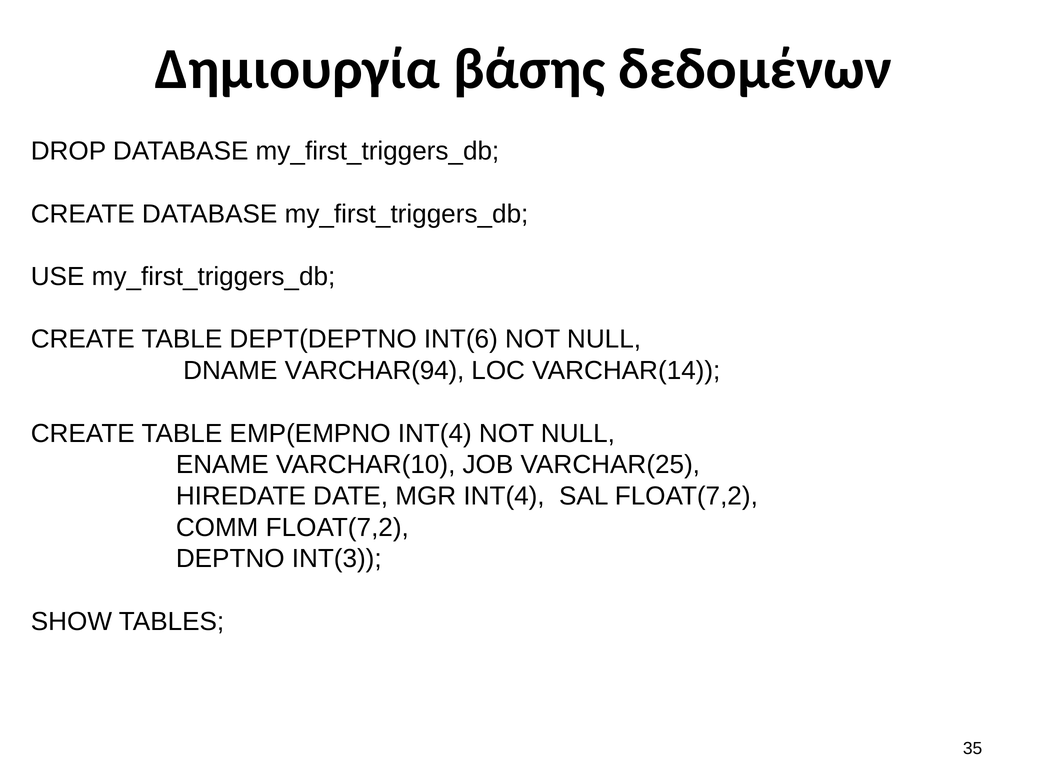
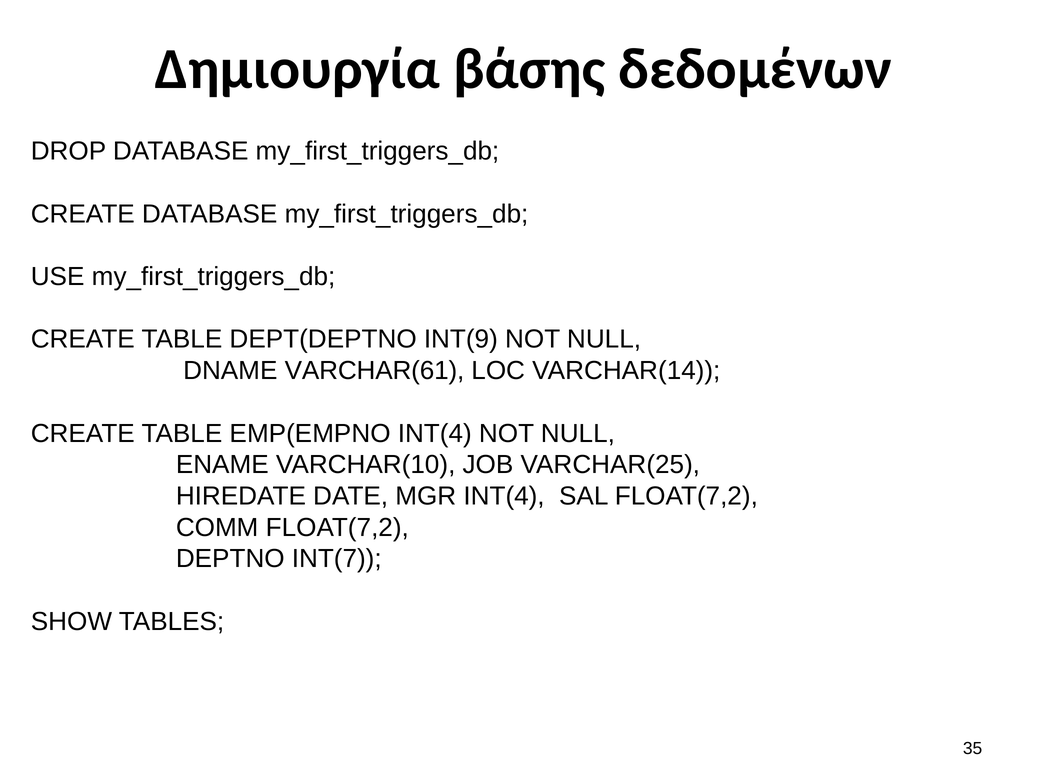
INT(6: INT(6 -> INT(9
VARCHAR(94: VARCHAR(94 -> VARCHAR(61
INT(3: INT(3 -> INT(7
